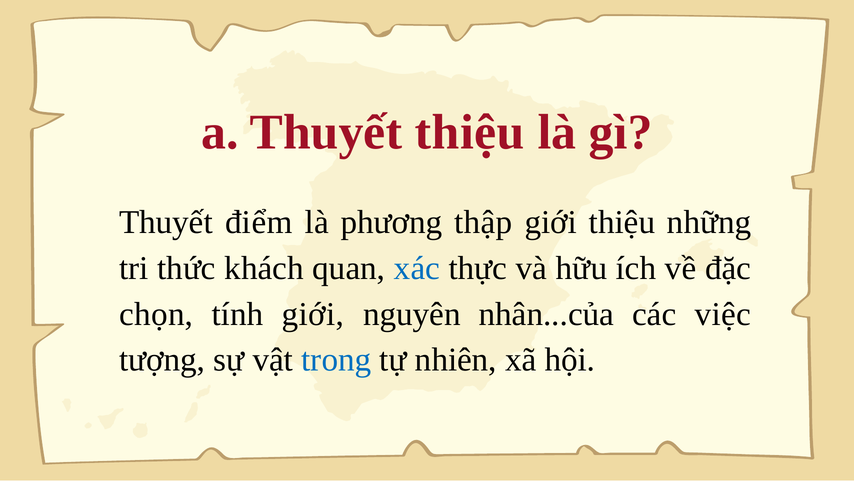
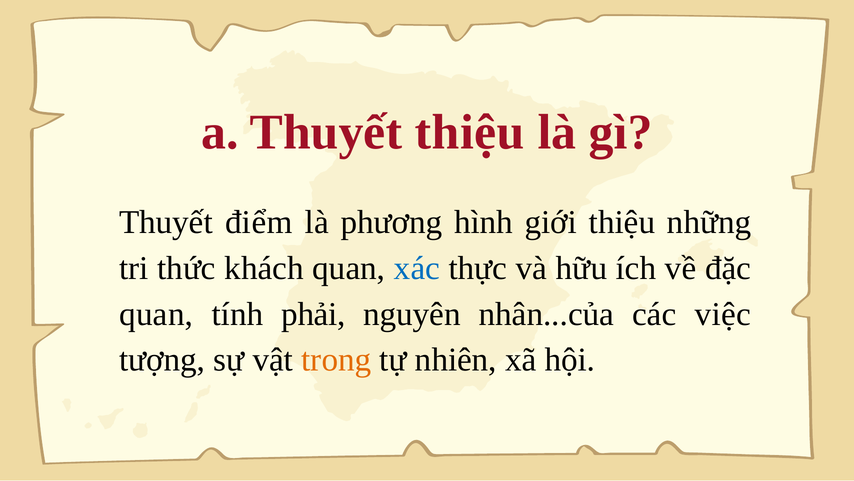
thập: thập -> hình
chọn at (156, 314): chọn -> quan
tính giới: giới -> phải
trong colour: blue -> orange
